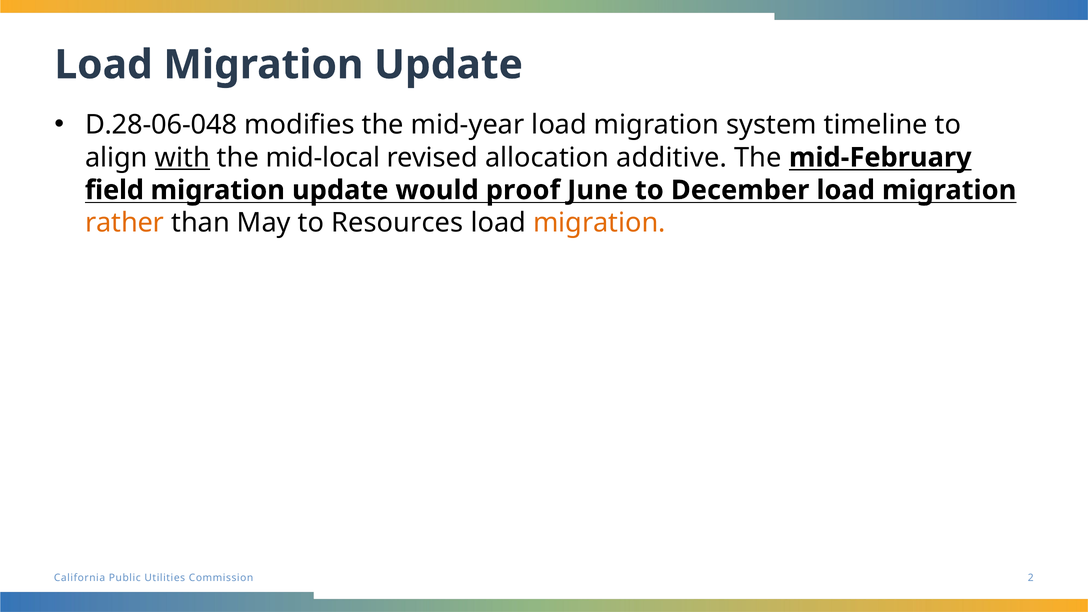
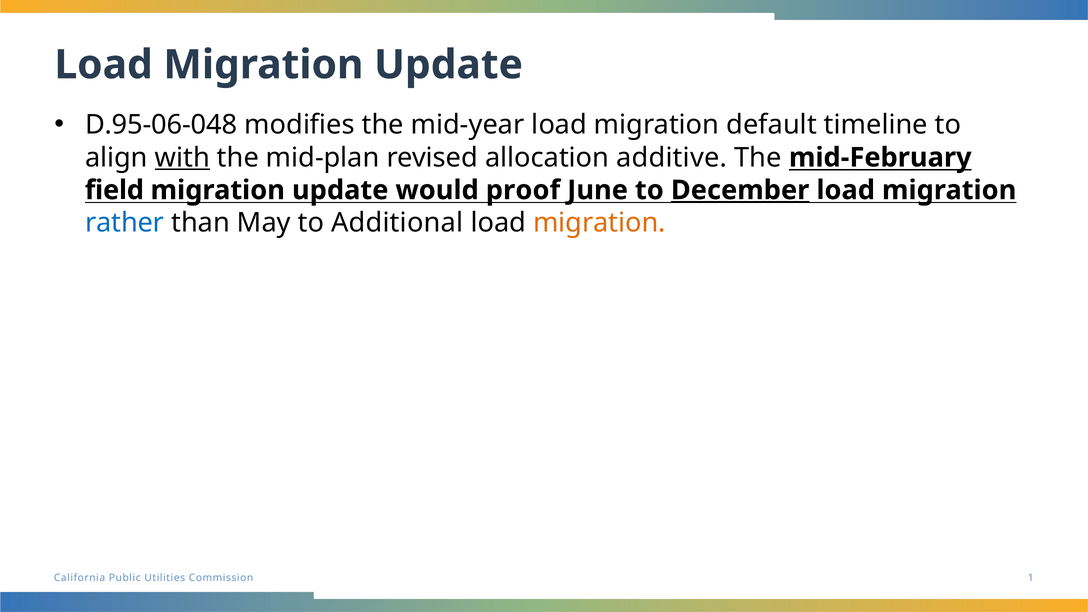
D.28-06-048: D.28-06-048 -> D.95-06-048
system: system -> default
mid-local: mid-local -> mid-plan
December underline: none -> present
rather colour: orange -> blue
Resources: Resources -> Additional
2: 2 -> 1
